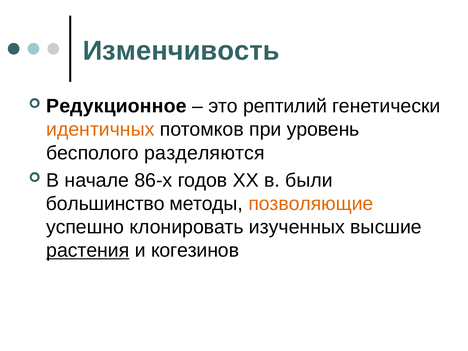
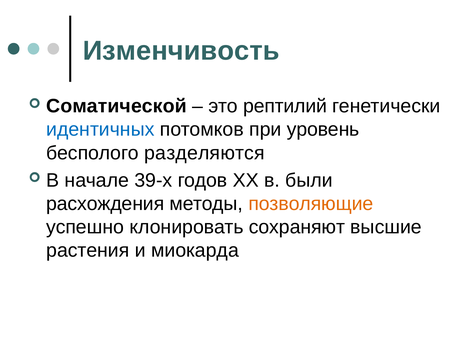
Редукционное: Редукционное -> Соматической
идентичных colour: orange -> blue
86-х: 86-х -> 39-х
большинство: большинство -> расхождения
изученных: изученных -> сохраняют
растения underline: present -> none
когезинов: когезинов -> миокарда
